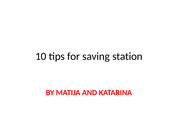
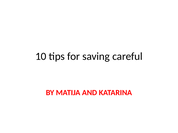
station: station -> careful
